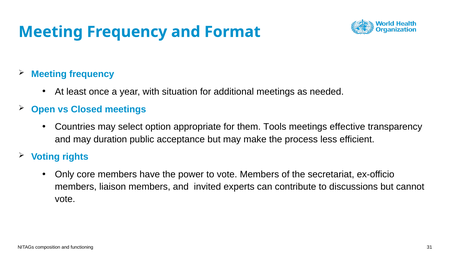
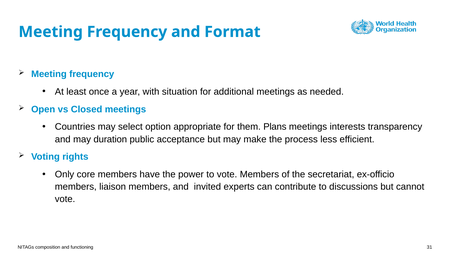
Tools: Tools -> Plans
effective: effective -> interests
